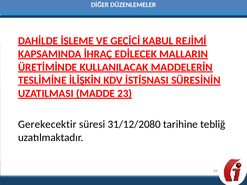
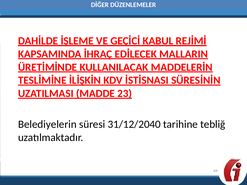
Gerekecektir: Gerekecektir -> Belediyelerin
31/12/2080: 31/12/2080 -> 31/12/2040
